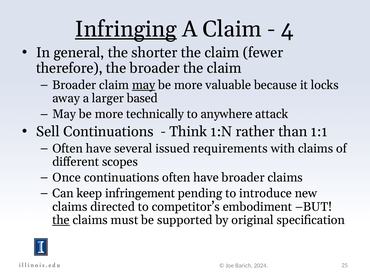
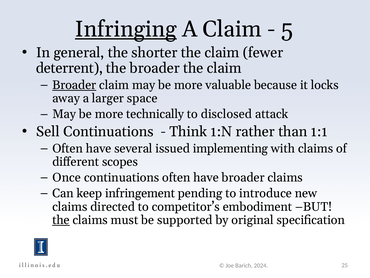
4: 4 -> 5
therefore: therefore -> deterrent
Broader at (74, 85) underline: none -> present
may at (144, 85) underline: present -> none
based: based -> space
anywhere: anywhere -> disclosed
requirements: requirements -> implementing
